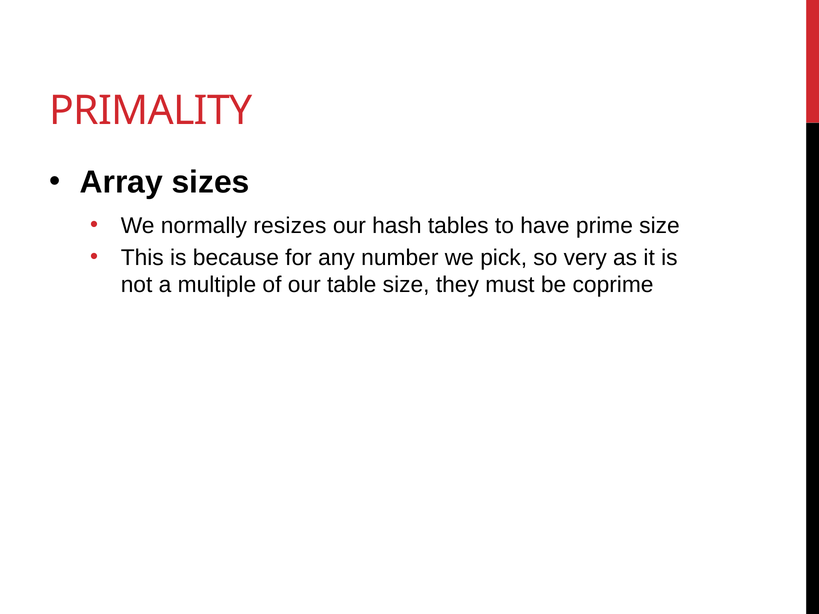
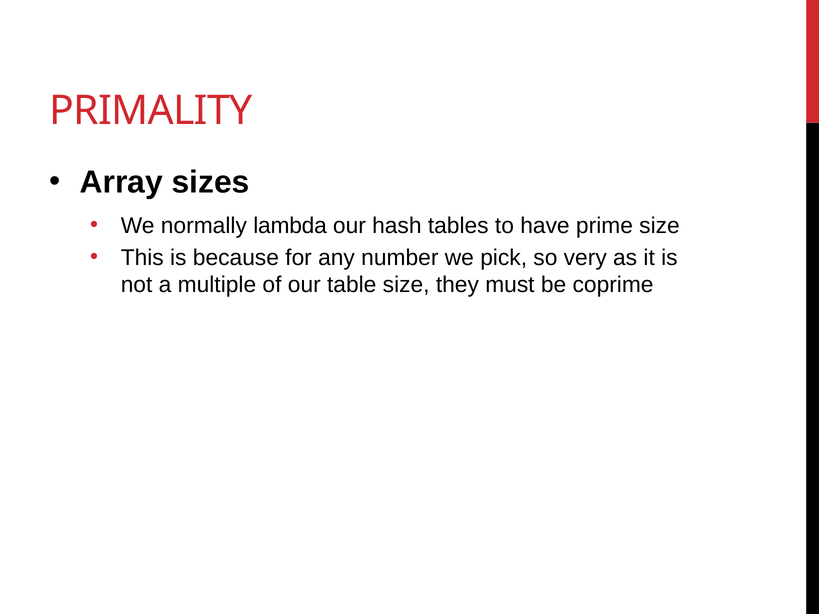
resizes: resizes -> lambda
